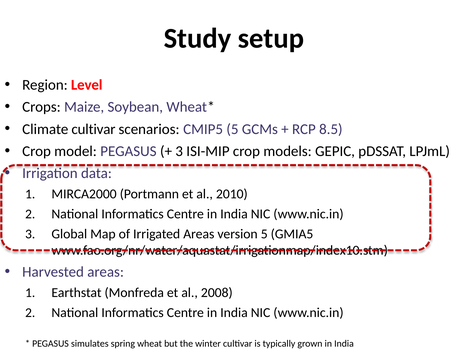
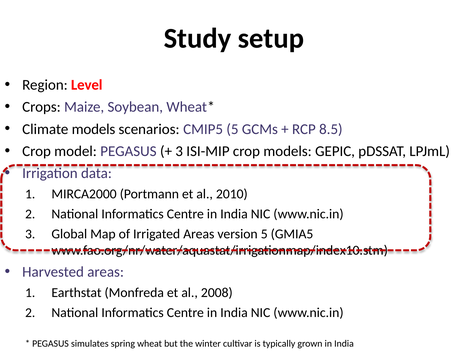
Climate cultivar: cultivar -> models
